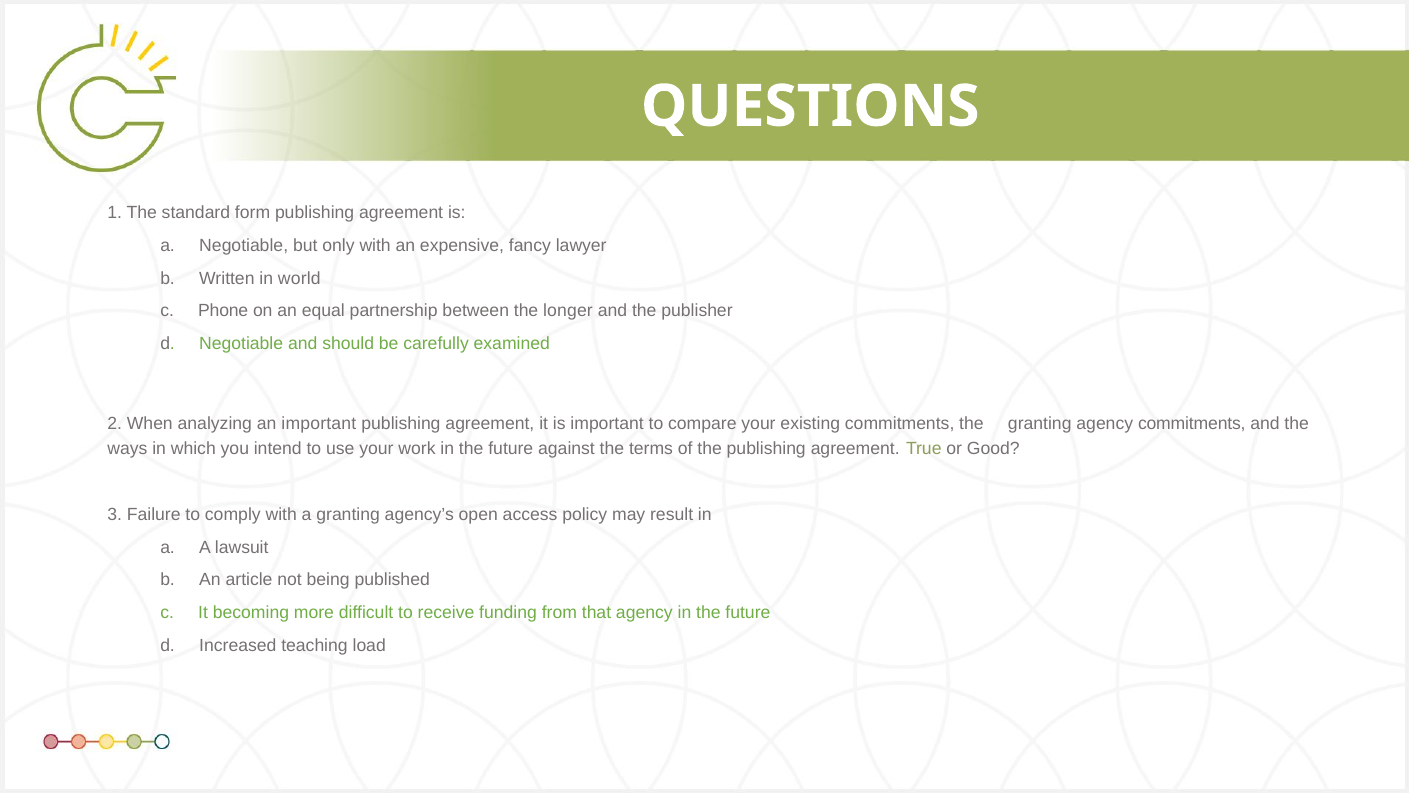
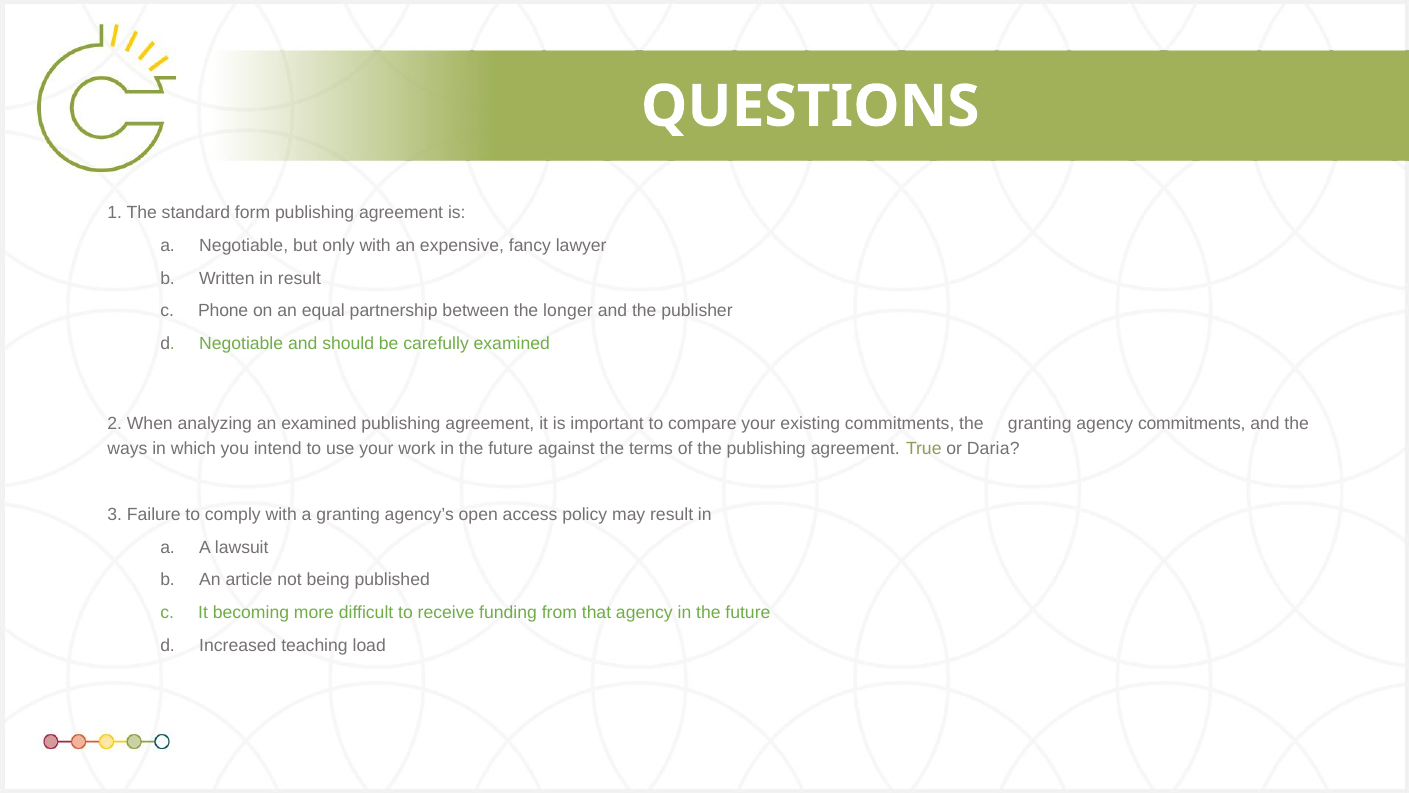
in world: world -> result
an important: important -> examined
Good: Good -> Daria
